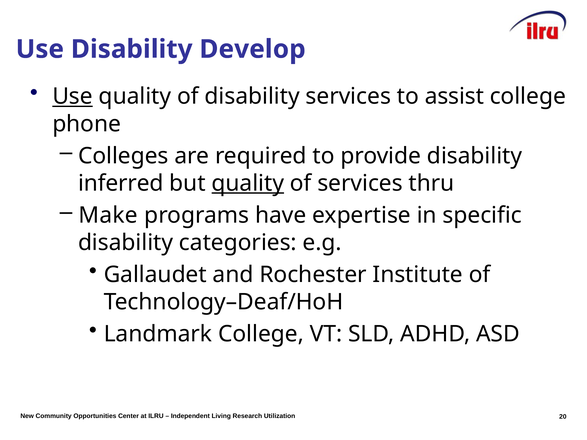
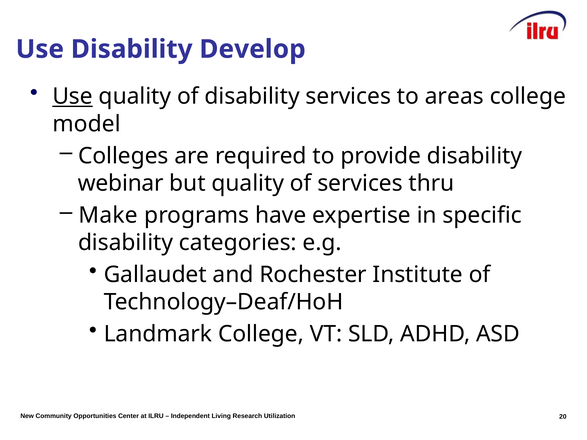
assist: assist -> areas
phone: phone -> model
inferred: inferred -> webinar
quality at (248, 183) underline: present -> none
